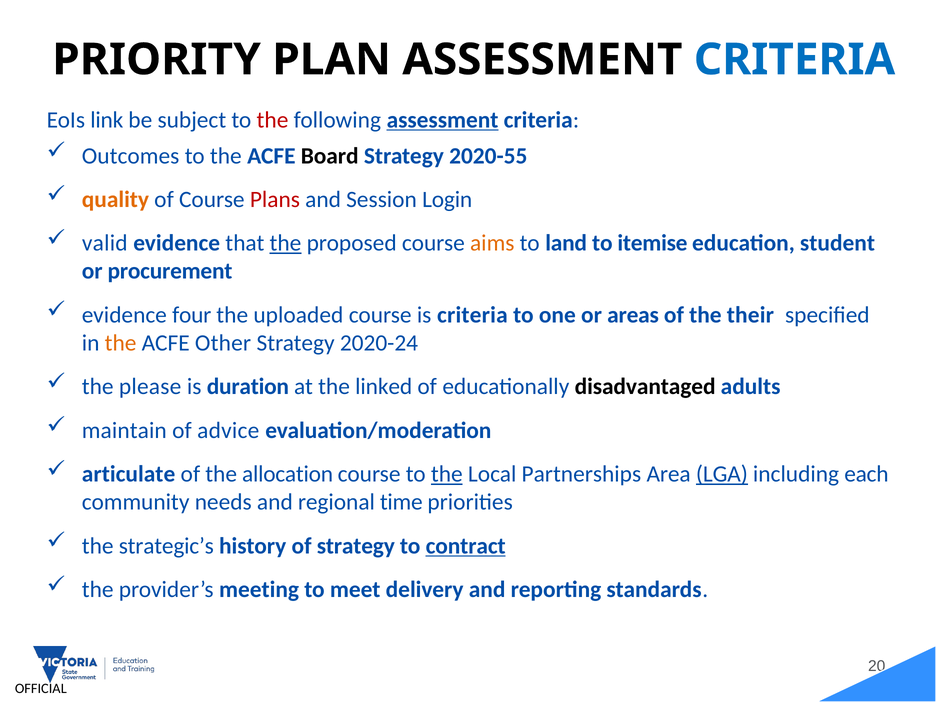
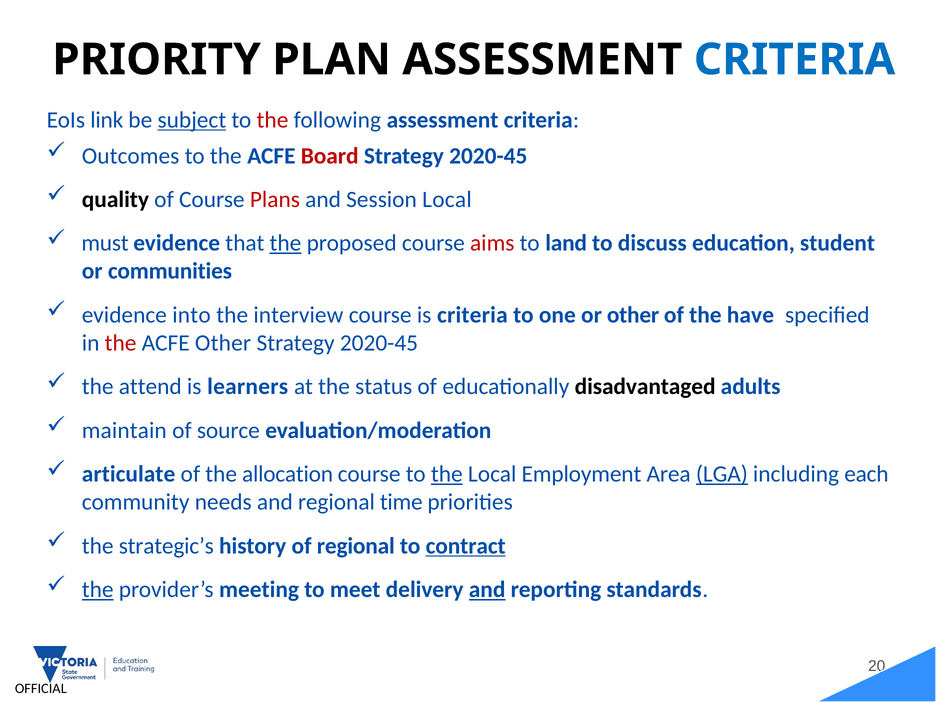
subject underline: none -> present
assessment at (443, 120) underline: present -> none
Board colour: black -> red
2020-55 at (488, 156): 2020-55 -> 2020-45
quality colour: orange -> black
Session Login: Login -> Local
valid: valid -> must
aims colour: orange -> red
itemise: itemise -> discuss
procurement: procurement -> communities
four: four -> into
uploaded: uploaded -> interview
or areas: areas -> other
their: their -> have
the at (121, 343) colour: orange -> red
2020-24 at (379, 343): 2020-24 -> 2020-45
please: please -> attend
duration: duration -> learners
linked: linked -> status
advice: advice -> source
Partnerships: Partnerships -> Employment
of strategy: strategy -> regional
the at (98, 590) underline: none -> present
and at (487, 590) underline: none -> present
